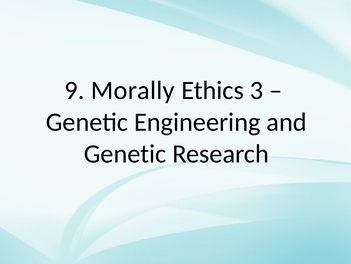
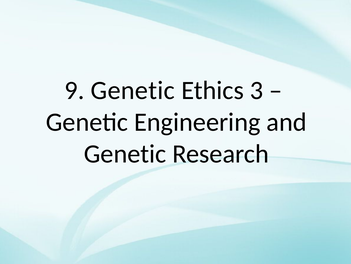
9 Morally: Morally -> Genetic
